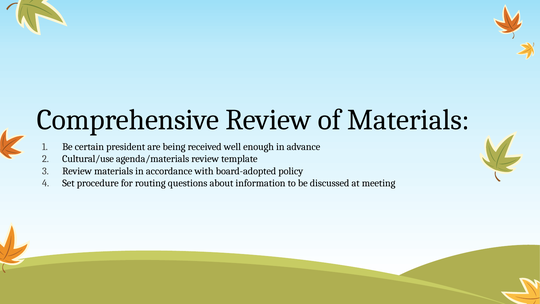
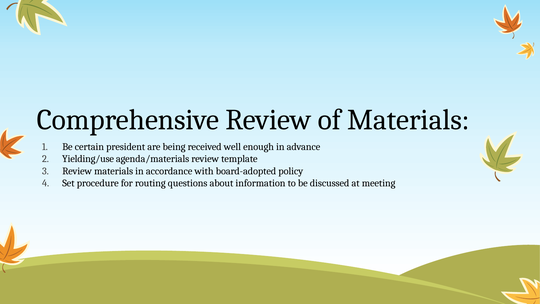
Cultural/use: Cultural/use -> Yielding/use
